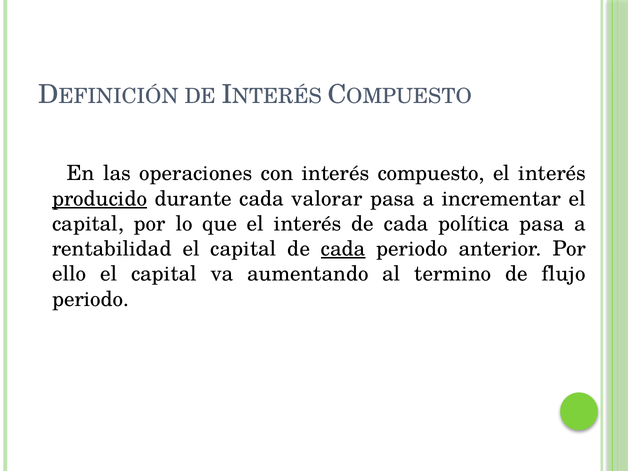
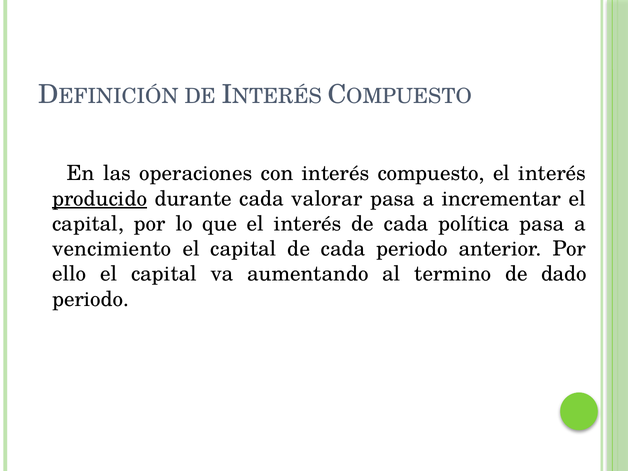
rentabilidad: rentabilidad -> vencimiento
cada at (343, 249) underline: present -> none
flujo: flujo -> dado
